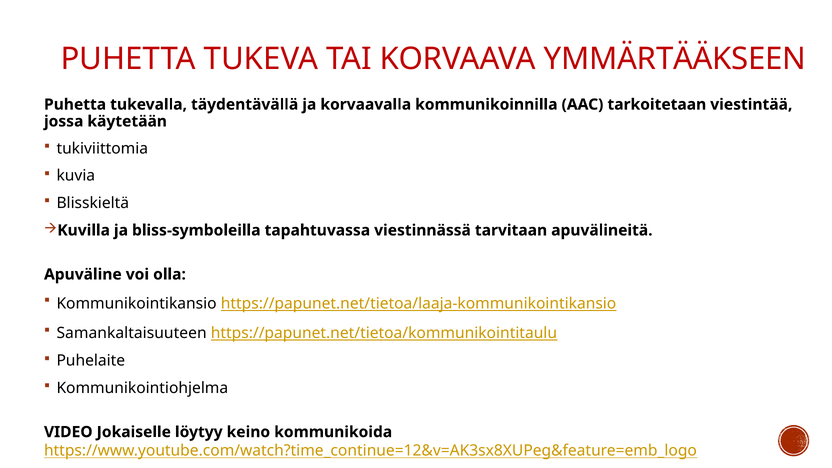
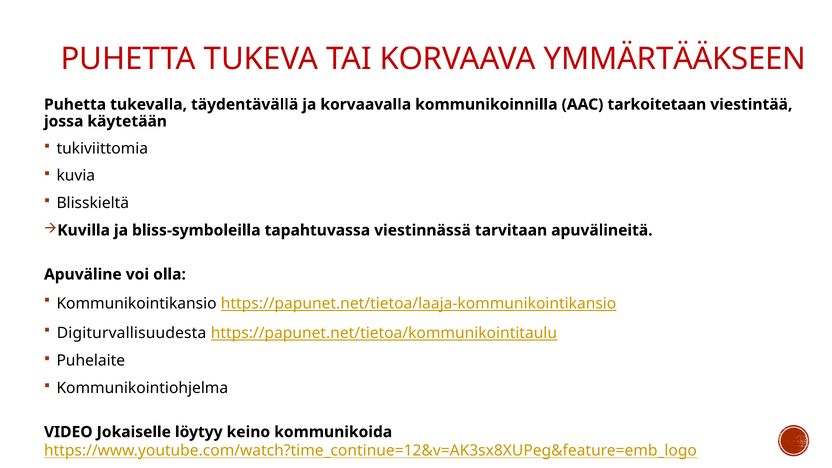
Samankaltaisuuteen: Samankaltaisuuteen -> Digiturvallisuudesta
